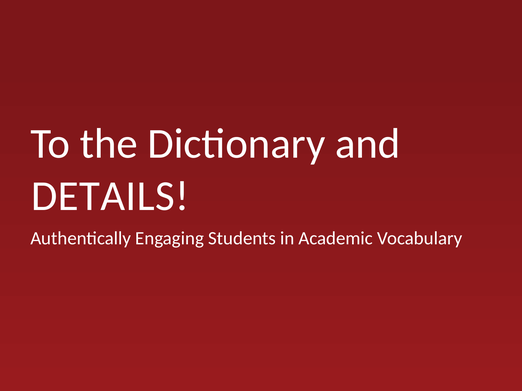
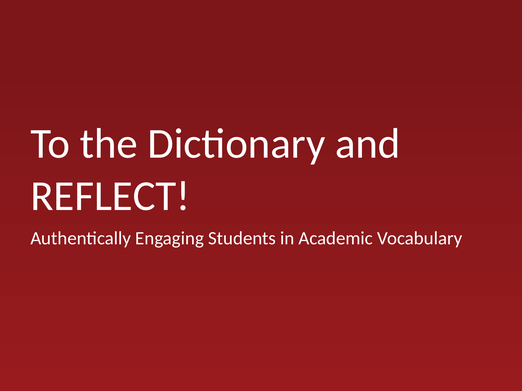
DETAILS: DETAILS -> REFLECT
